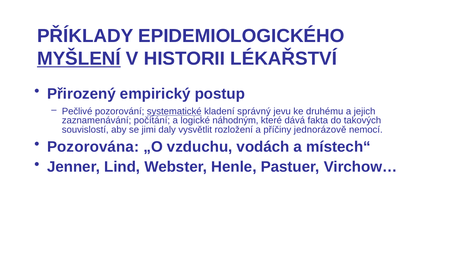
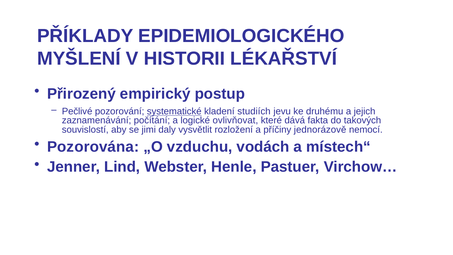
MYŠLENÍ underline: present -> none
správný: správný -> studiích
náhodným: náhodným -> ovlivňovat
